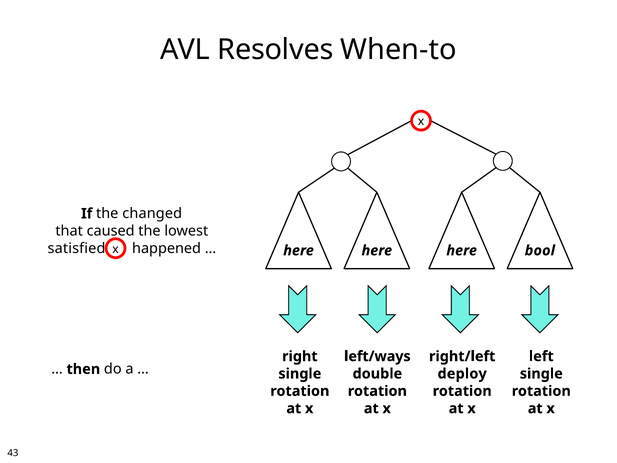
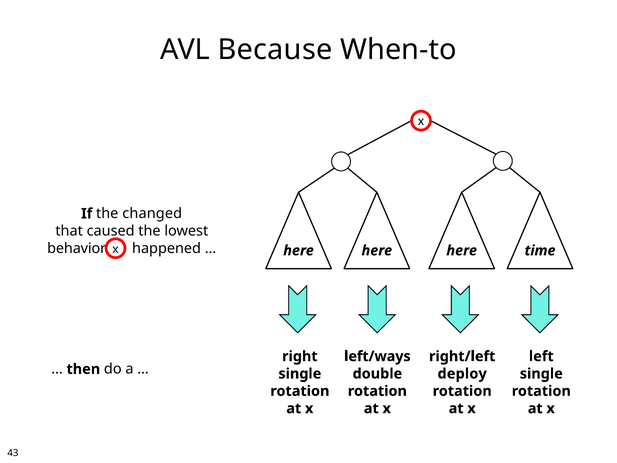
Resolves: Resolves -> Because
satisfied: satisfied -> behavior
bool: bool -> time
